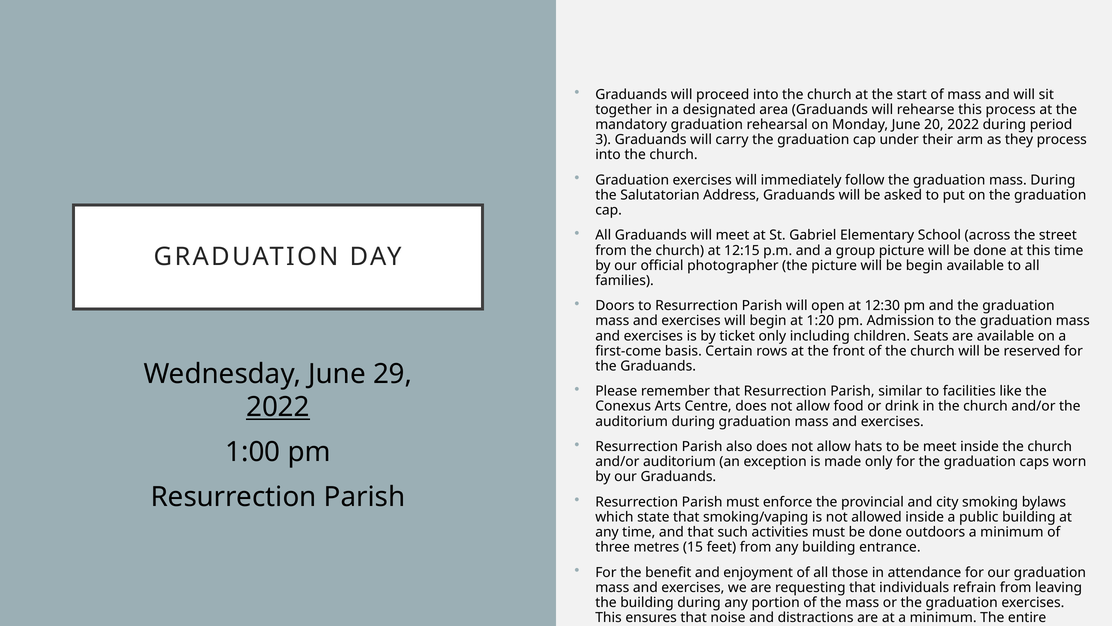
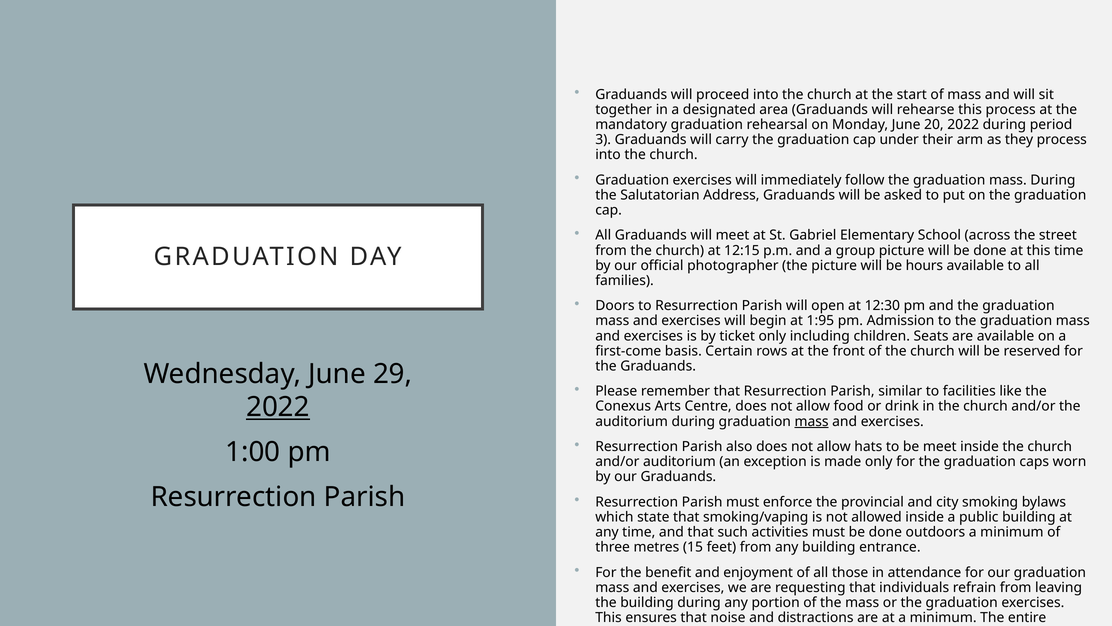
be begin: begin -> hours
1:20: 1:20 -> 1:95
mass at (812, 421) underline: none -> present
